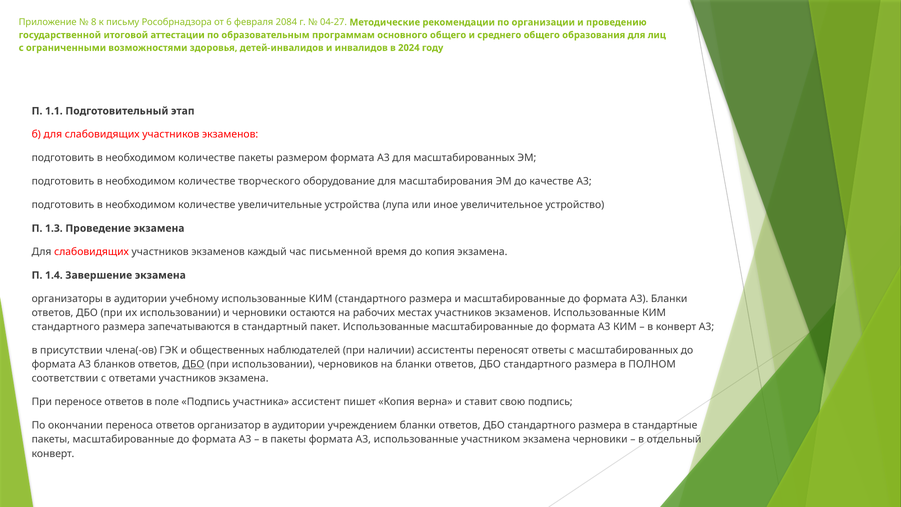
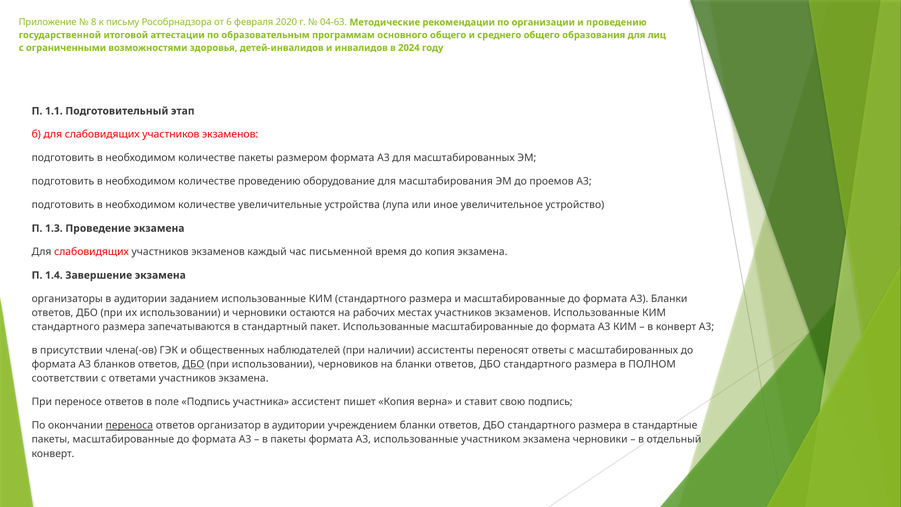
2084: 2084 -> 2020
04-27: 04-27 -> 04-63
количестве творческого: творческого -> проведению
качестве: качестве -> проемов
учебному: учебному -> заданием
переноса underline: none -> present
